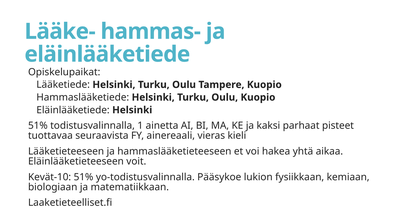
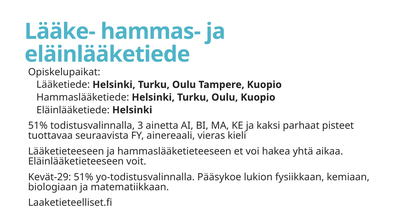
1: 1 -> 3
Kevät-10: Kevät-10 -> Kevät-29
